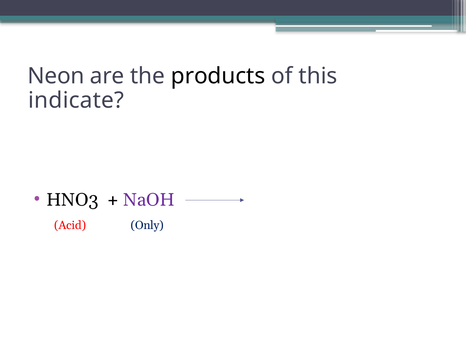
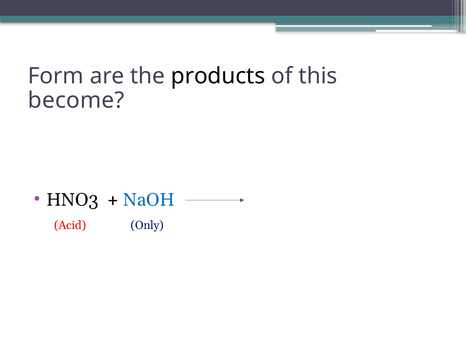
Neon: Neon -> Form
indicate: indicate -> become
NaOH colour: purple -> blue
